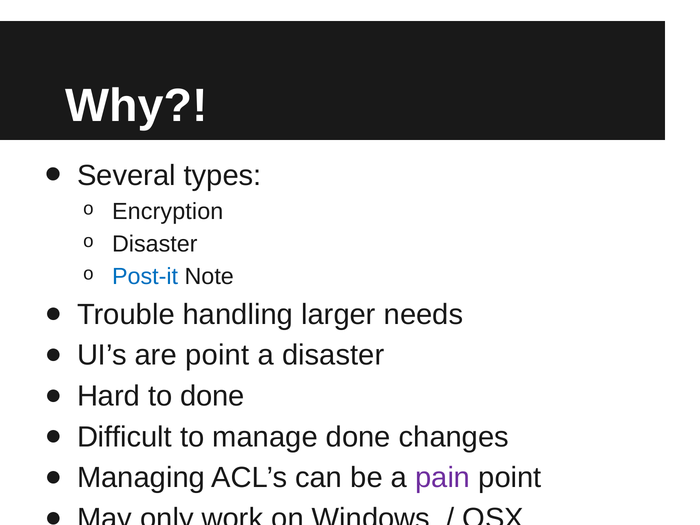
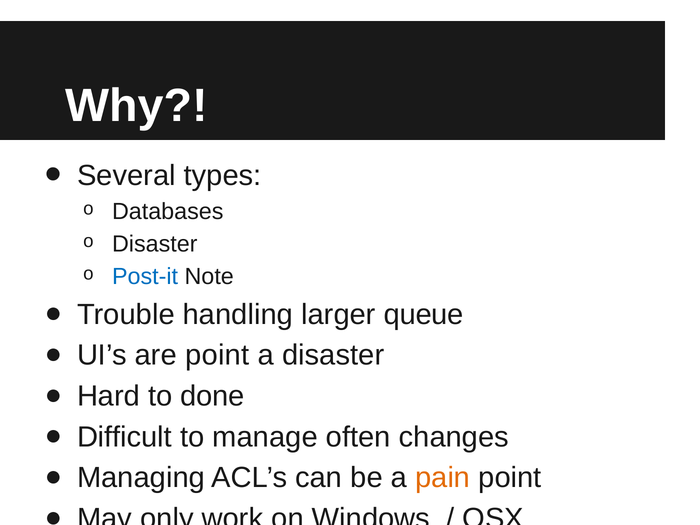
Encryption: Encryption -> Databases
needs: needs -> queue
manage done: done -> often
pain colour: purple -> orange
